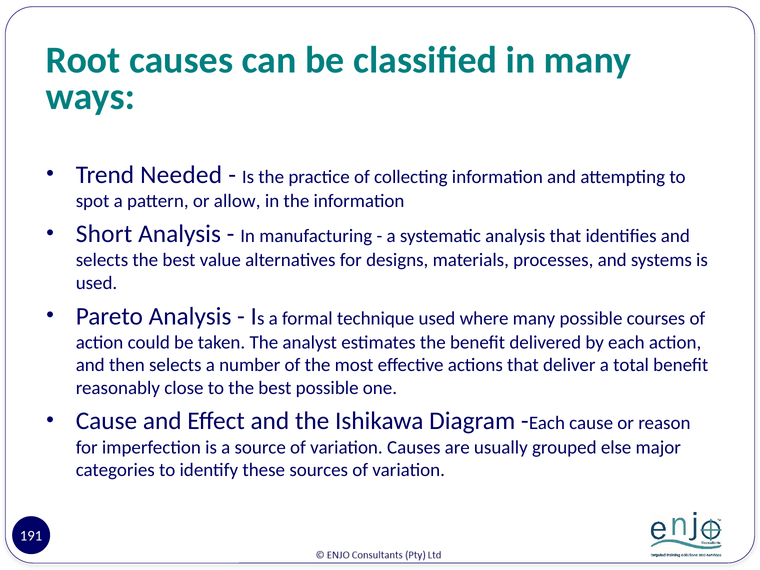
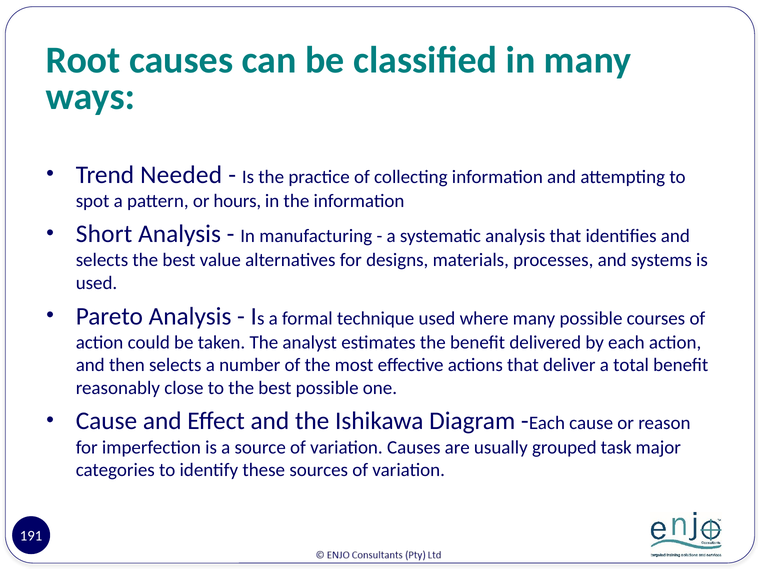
allow: allow -> hours
else: else -> task
